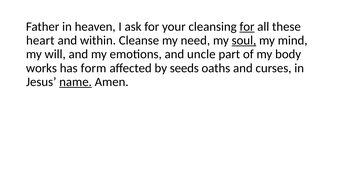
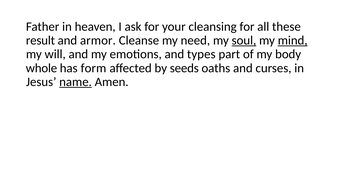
for at (247, 27) underline: present -> none
heart: heart -> result
within: within -> armor
mind underline: none -> present
uncle: uncle -> types
works: works -> whole
